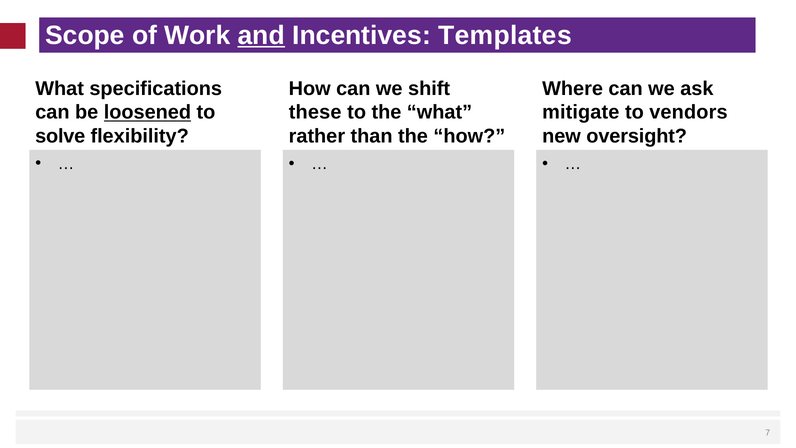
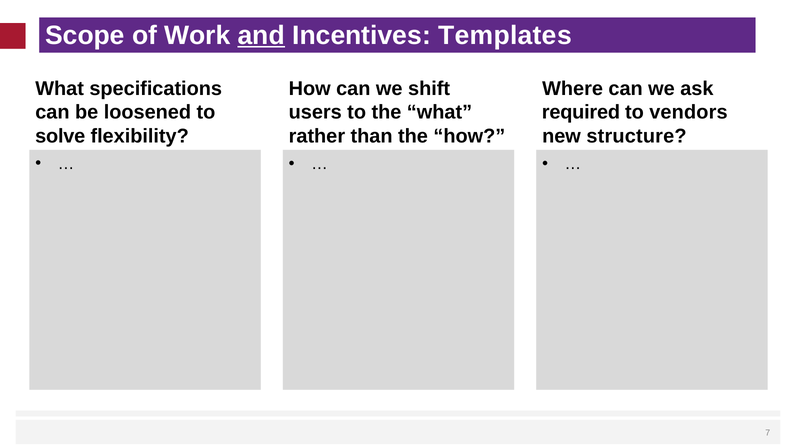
loosened underline: present -> none
these: these -> users
mitigate: mitigate -> required
oversight: oversight -> structure
